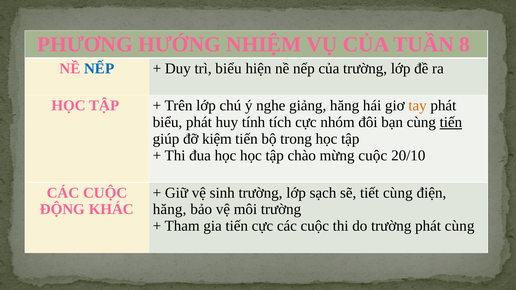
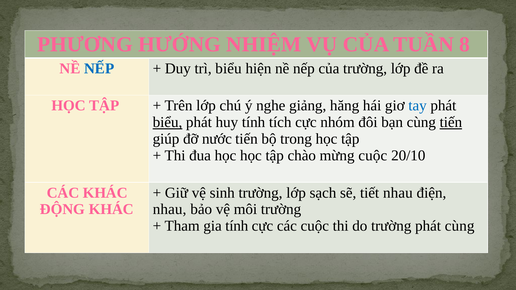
tay colour: orange -> blue
biểu at (167, 122) underline: none -> present
kiệm: kiệm -> nước
CUỘC at (105, 193): CUỘC -> KHÁC
tiết cùng: cùng -> nhau
hăng at (170, 210): hăng -> nhau
gia tiến: tiến -> tính
